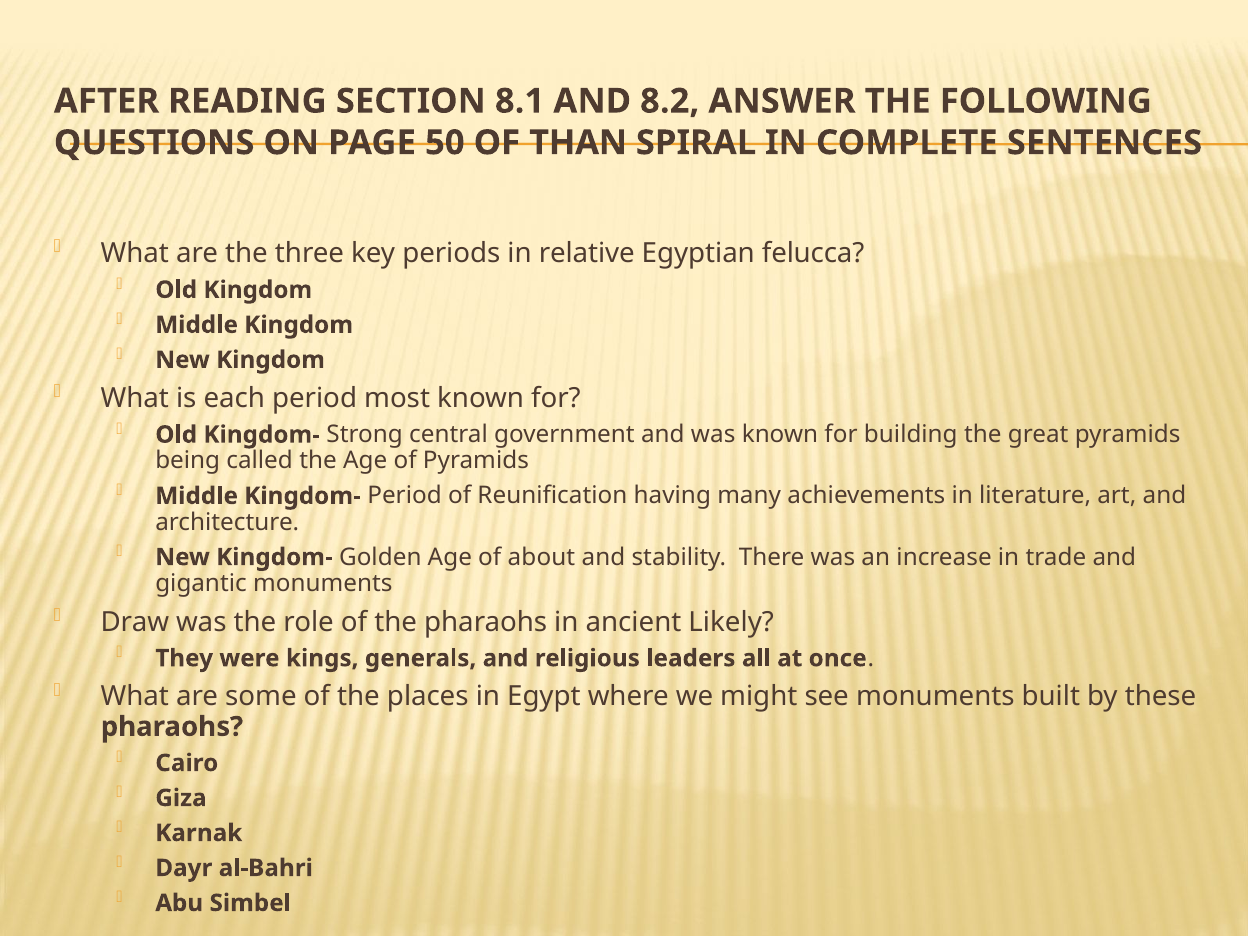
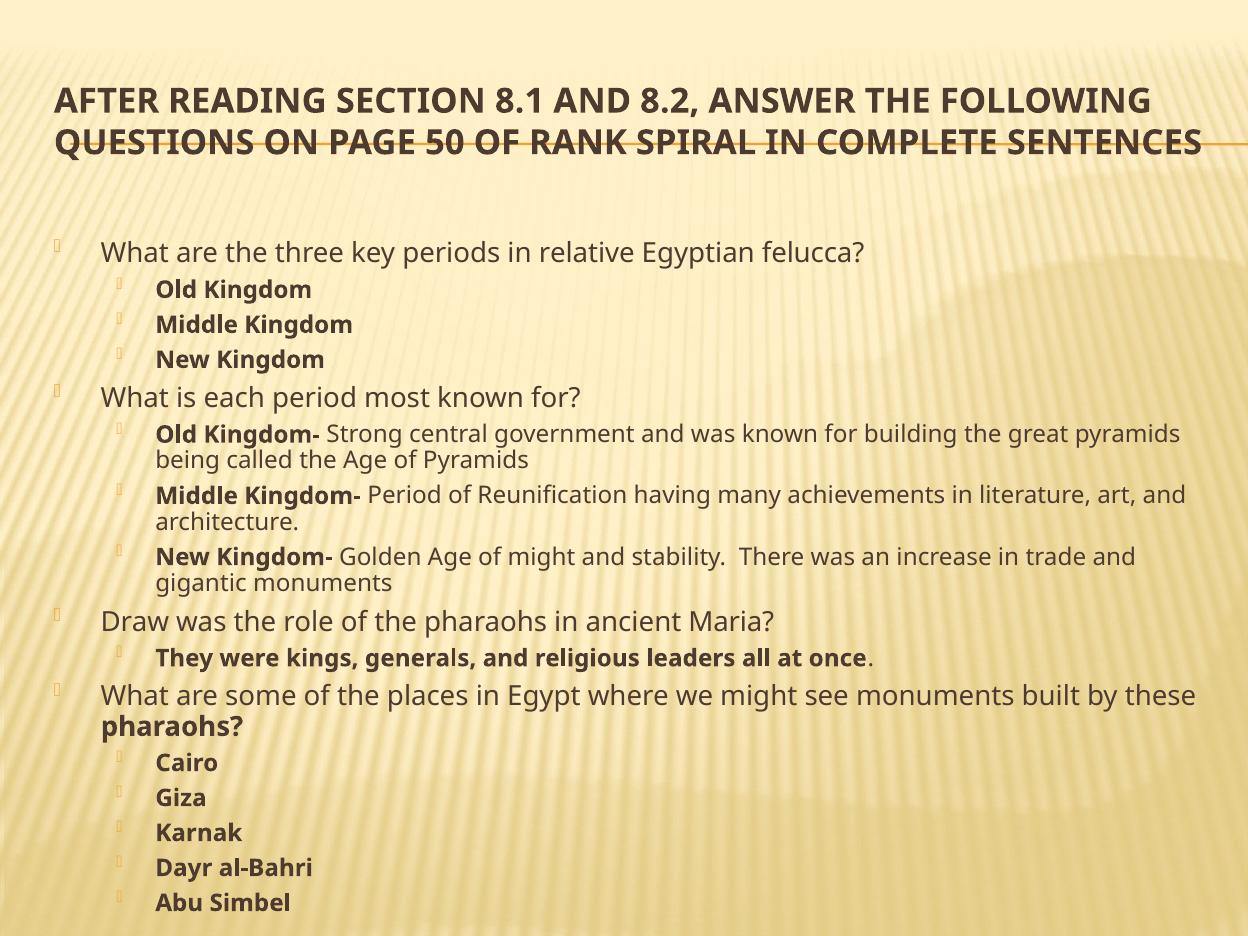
THAN: THAN -> RANK
of about: about -> might
Likely: Likely -> Maria
